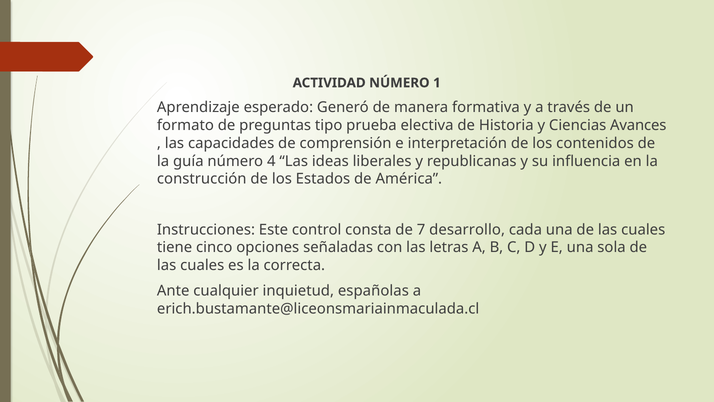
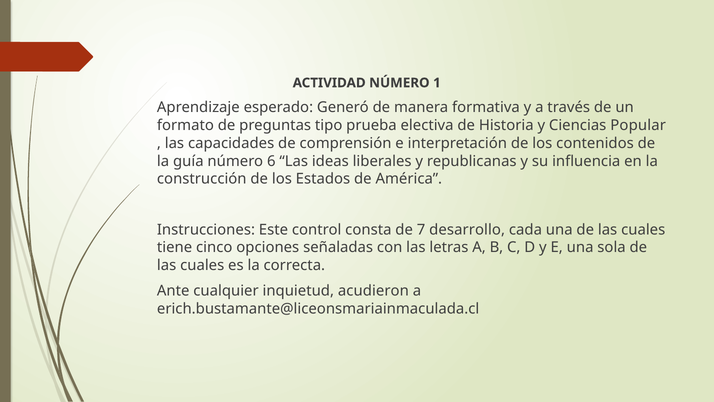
Avances: Avances -> Popular
4: 4 -> 6
españolas: españolas -> acudieron
